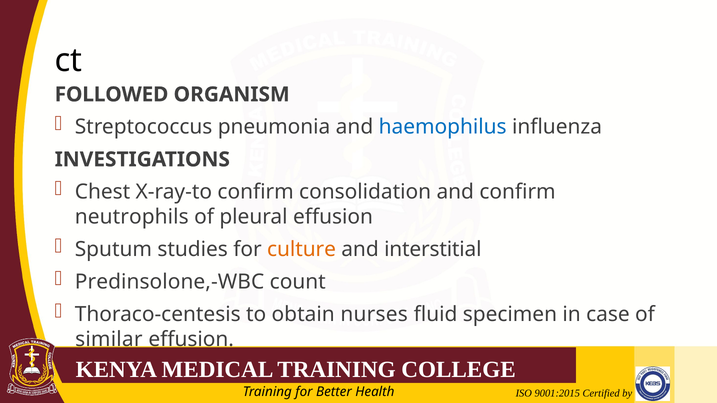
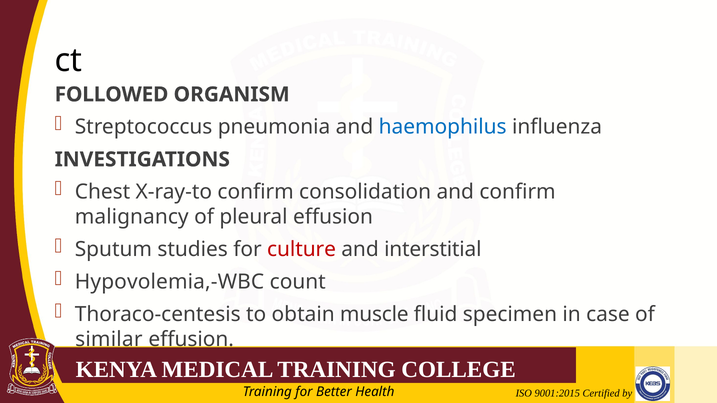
neutrophils: neutrophils -> malignancy
culture colour: orange -> red
Predinsolone,-WBC: Predinsolone,-WBC -> Hypovolemia,-WBC
nurses: nurses -> muscle
